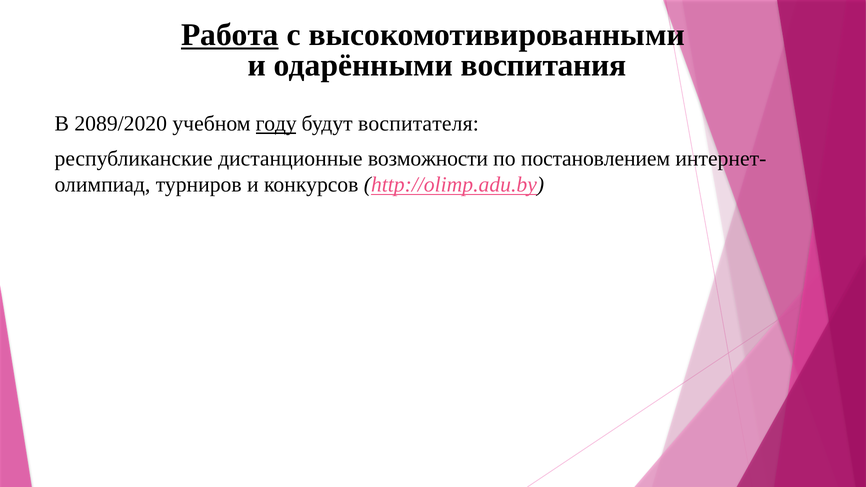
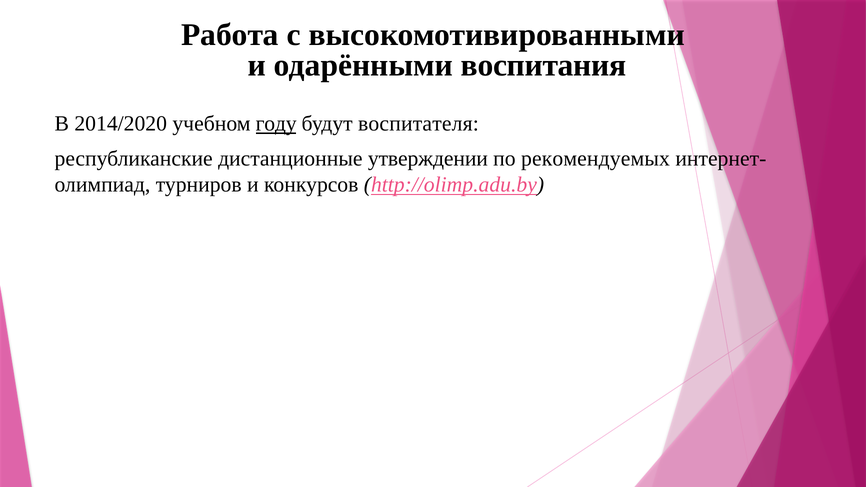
Работа underline: present -> none
2089/2020: 2089/2020 -> 2014/2020
возможности: возможности -> утверждении
постановлением: постановлением -> рекомендуемых
